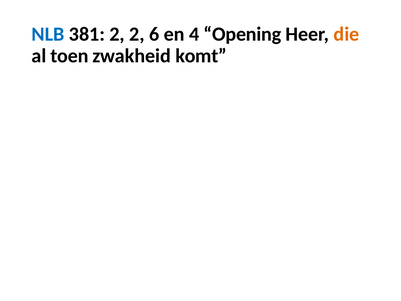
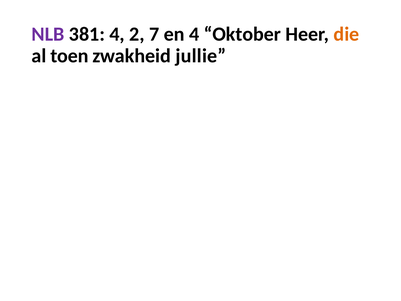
NLB colour: blue -> purple
381 2: 2 -> 4
6: 6 -> 7
Opening: Opening -> Oktober
komt: komt -> jullie
